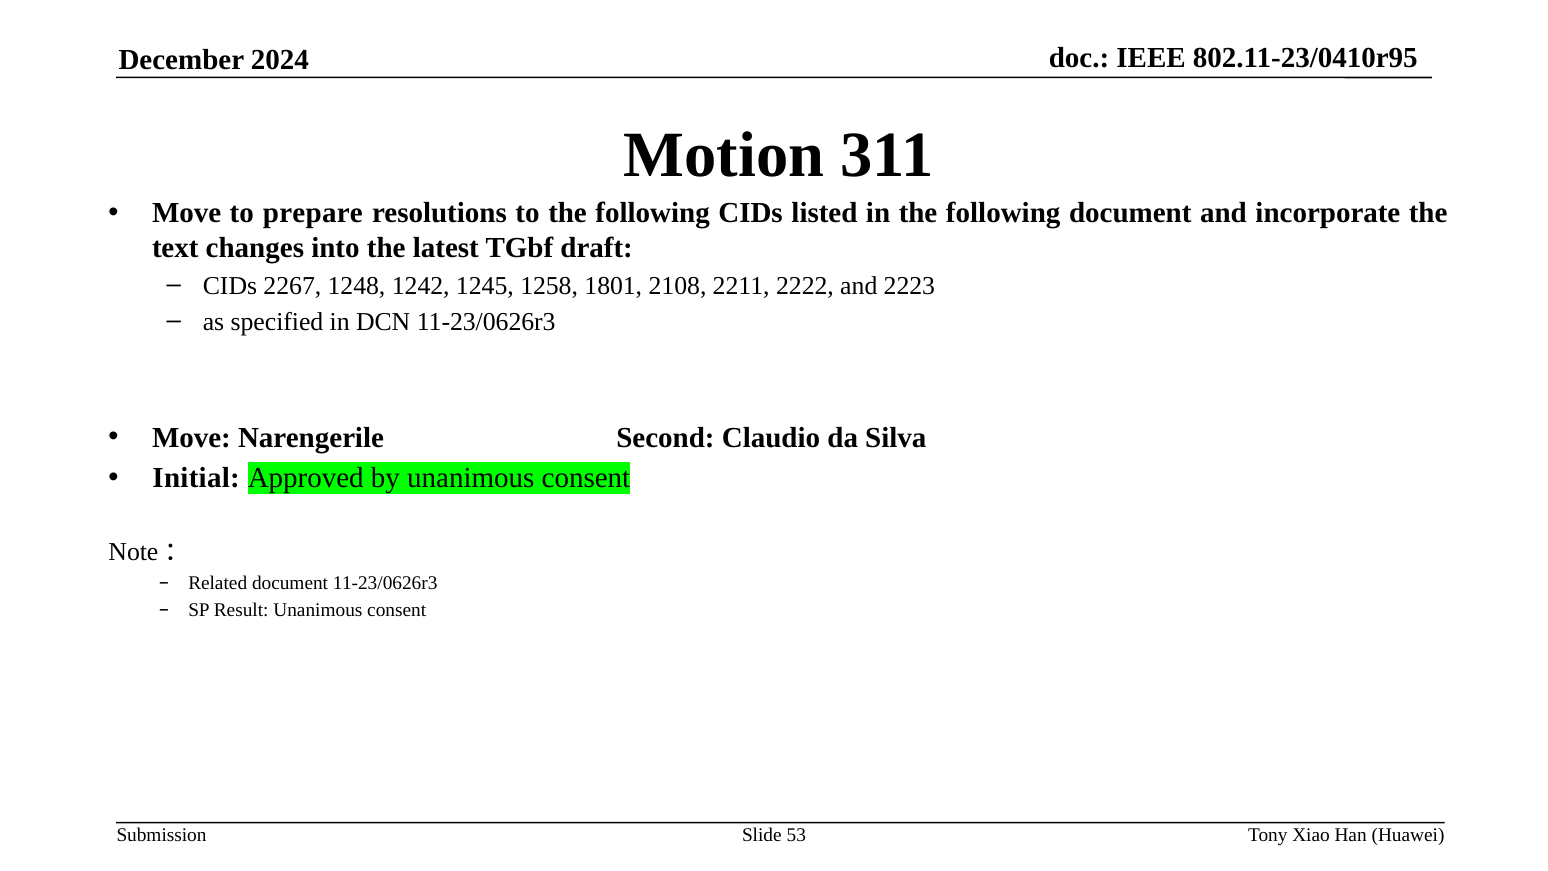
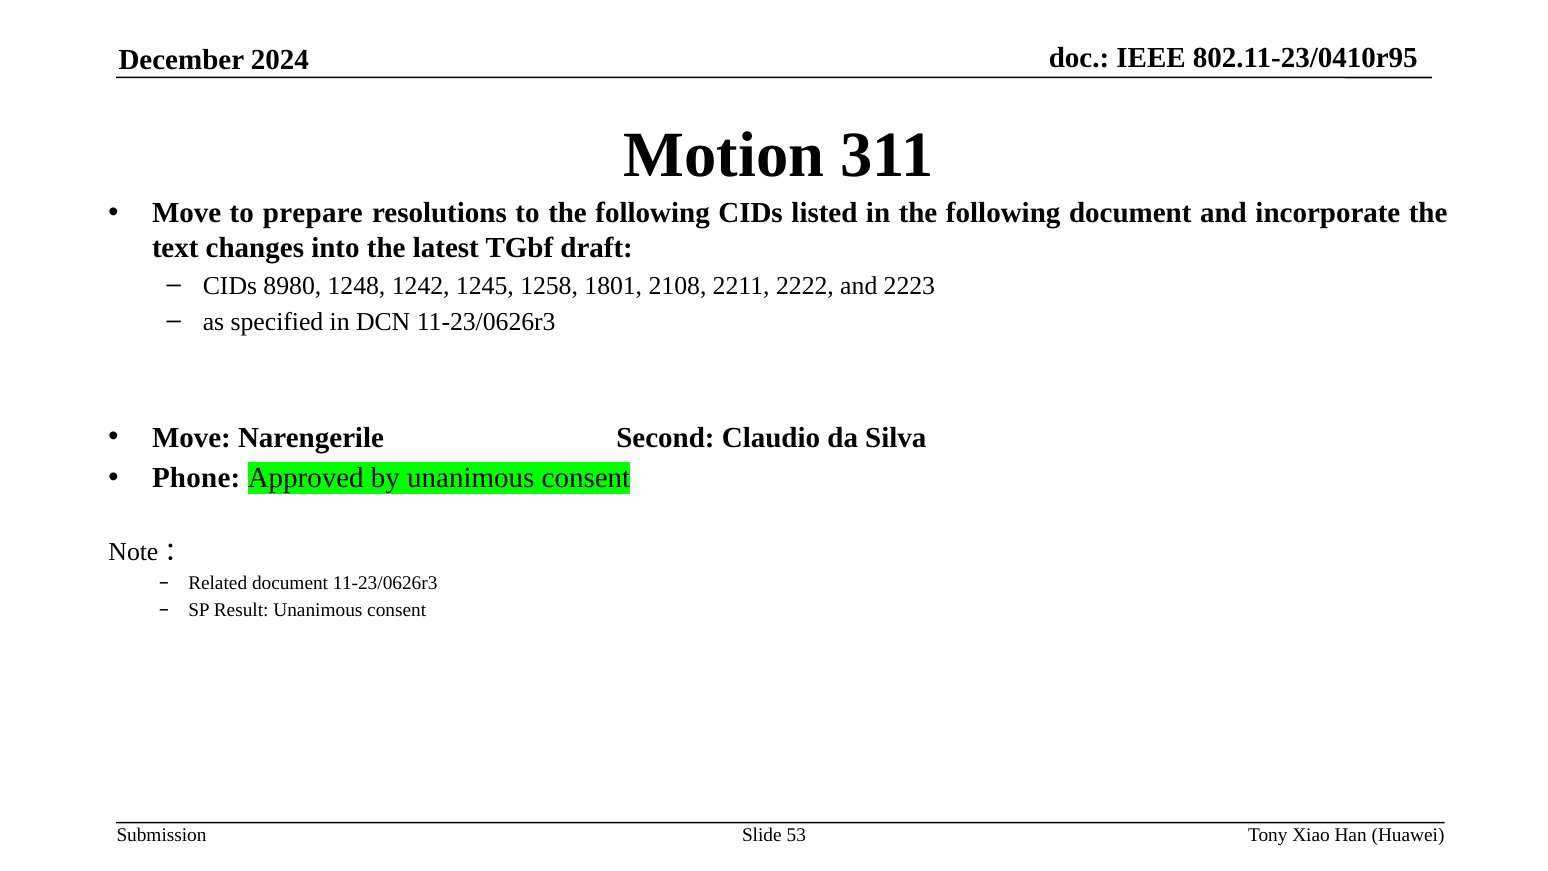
2267: 2267 -> 8980
Initial: Initial -> Phone
